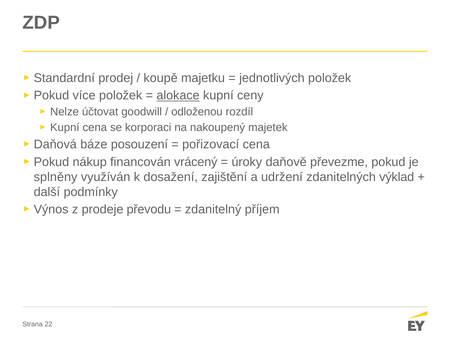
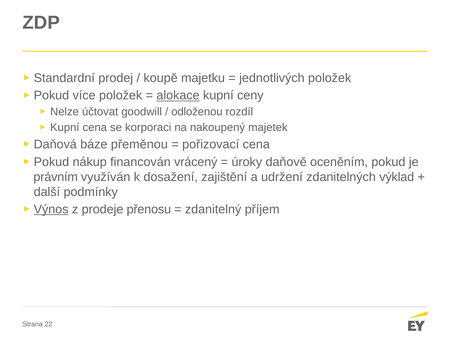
posouzení: posouzení -> přeměnou
převezme: převezme -> oceněním
splněny: splněny -> právním
Výnos underline: none -> present
převodu: převodu -> přenosu
